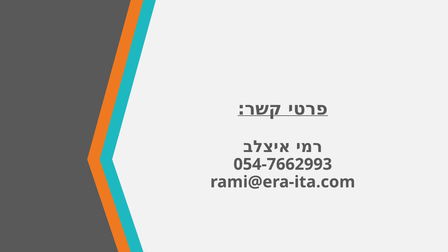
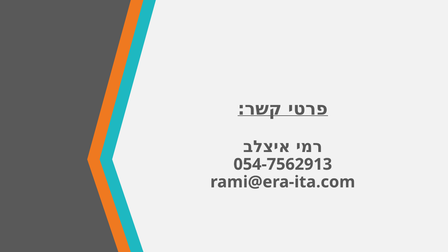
054-7662993: 054-7662993 -> 054-7562913
